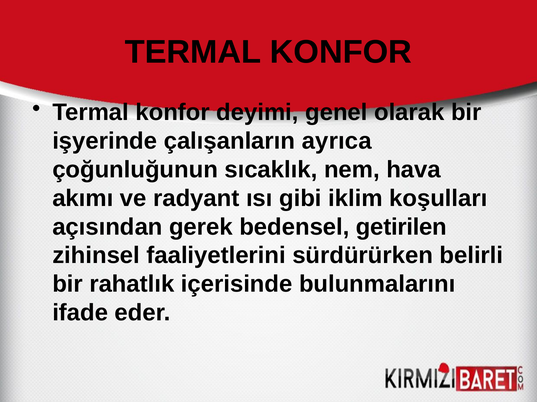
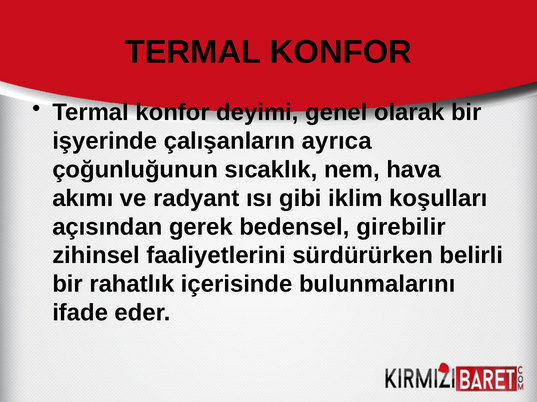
getirilen: getirilen -> girebilir
